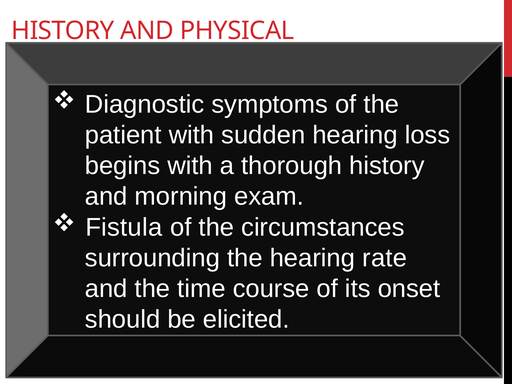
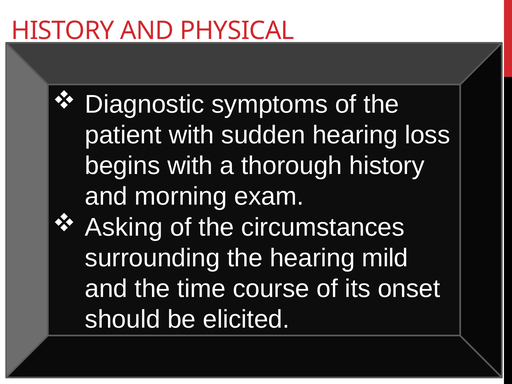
Fistula: Fistula -> Asking
rate: rate -> mild
